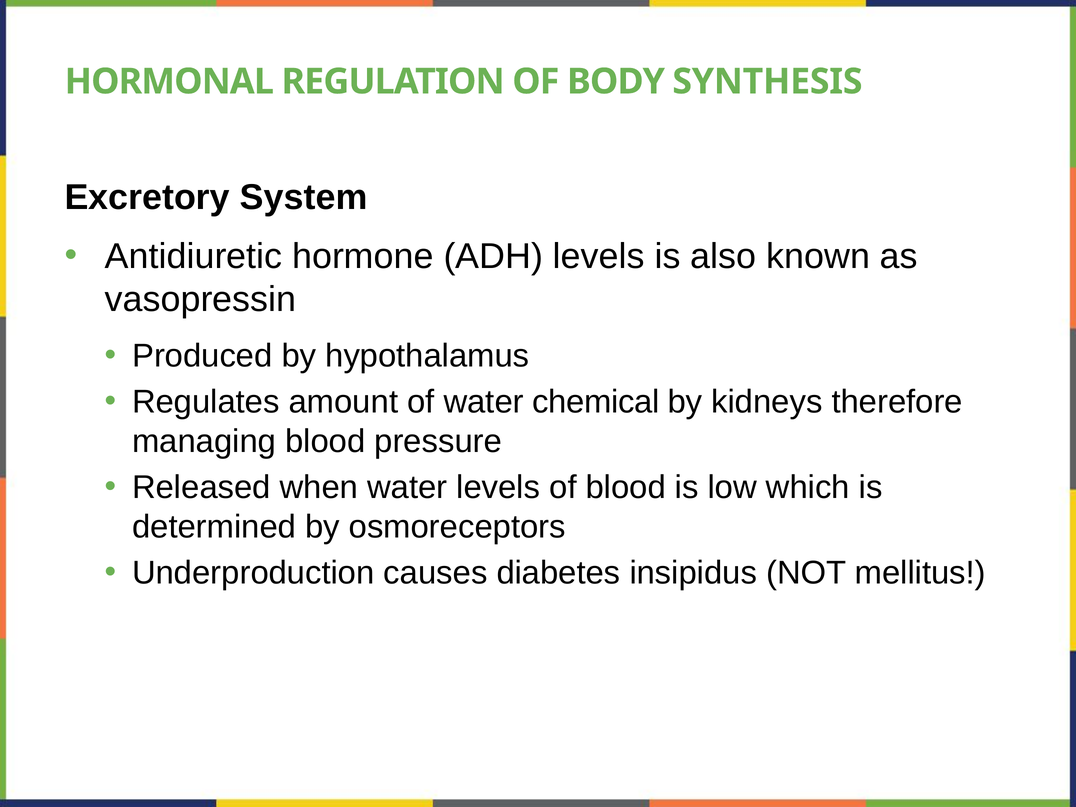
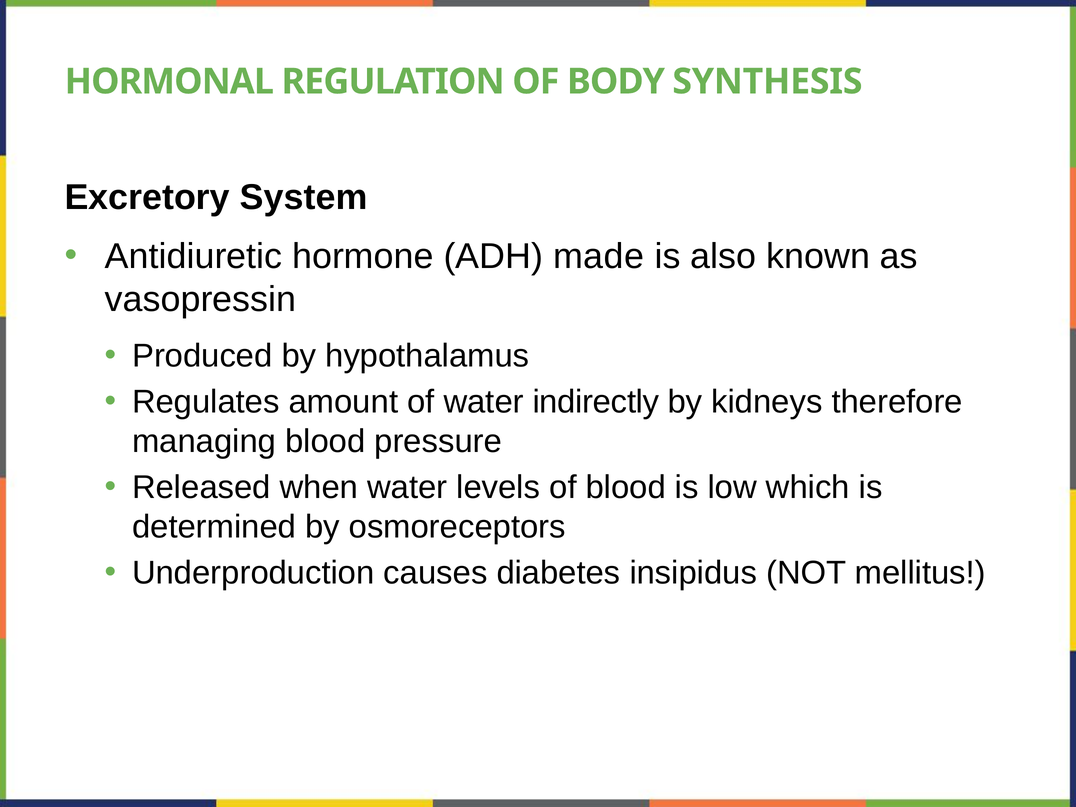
ADH levels: levels -> made
chemical: chemical -> indirectly
